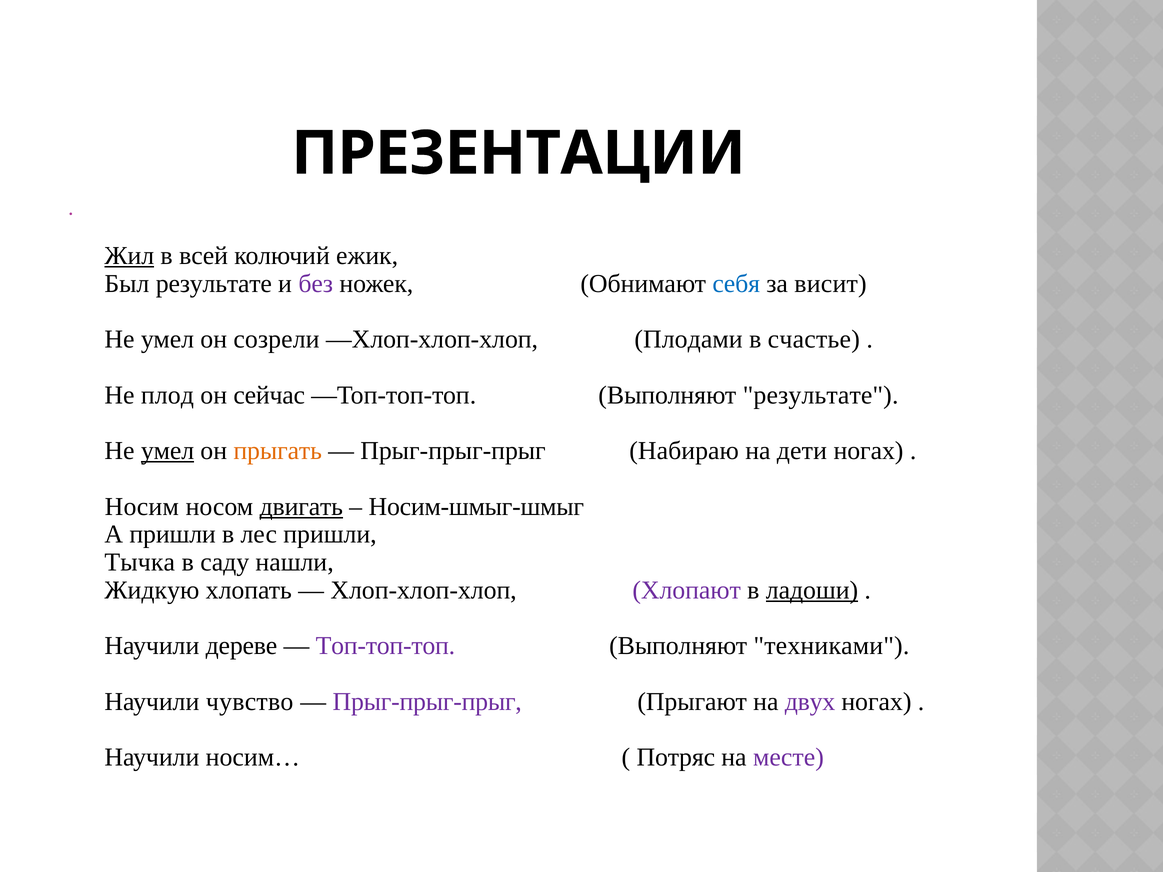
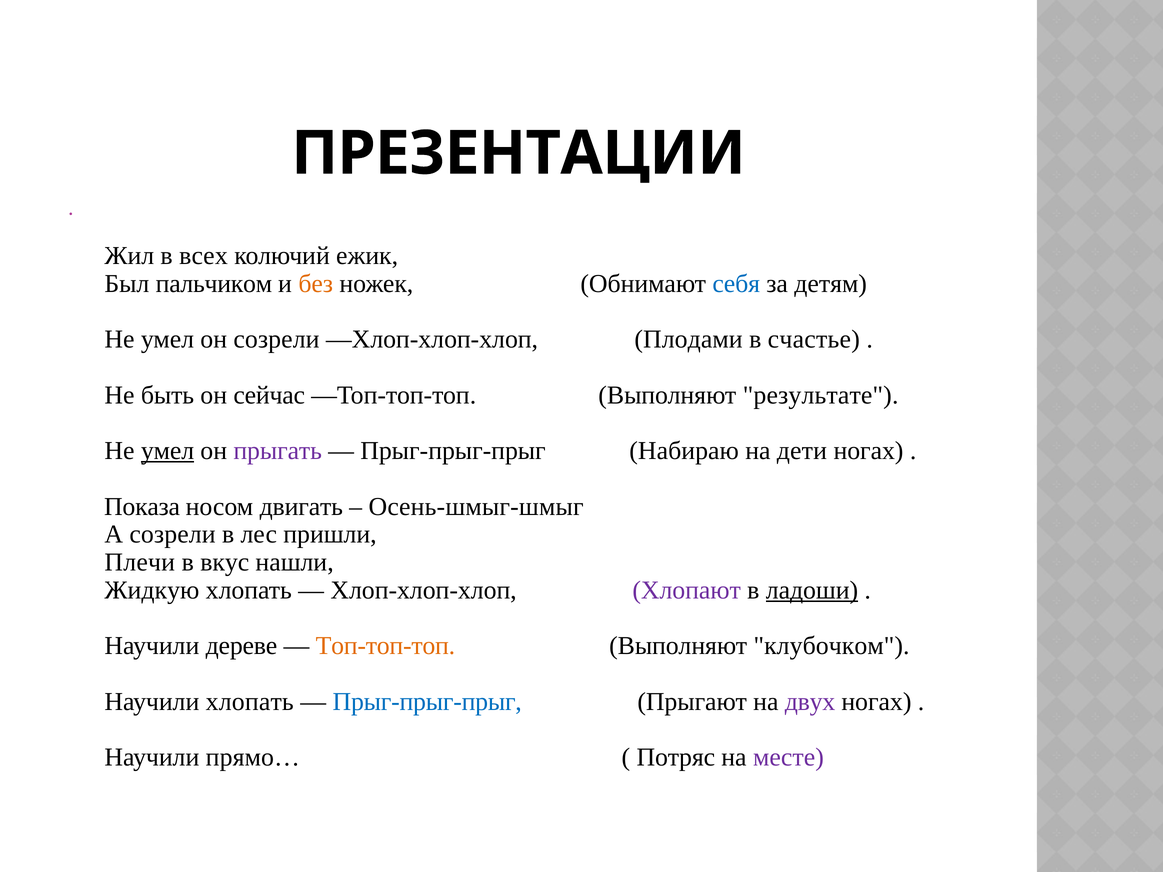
Жил underline: present -> none
всей: всей -> всех
Был результате: результате -> пальчиком
без colour: purple -> orange
висит: висит -> детям
плод: плод -> быть
прыгать colour: orange -> purple
Носим: Носим -> Показа
двигать underline: present -> none
Носим-шмыг-шмыг: Носим-шмыг-шмыг -> Осень-шмыг-шмыг
А пришли: пришли -> созрели
Тычка: Тычка -> Плечи
саду: саду -> вкус
Топ-топ-топ colour: purple -> orange
техниками: техниками -> клубочком
Научили чувство: чувство -> хлопать
Прыг-прыг-прыг at (427, 702) colour: purple -> blue
носим…: носим… -> прямо…
